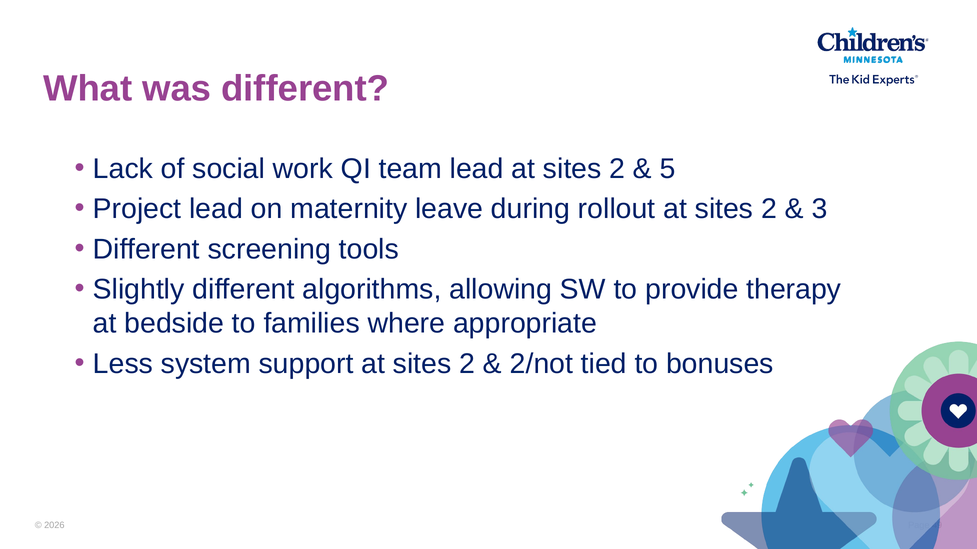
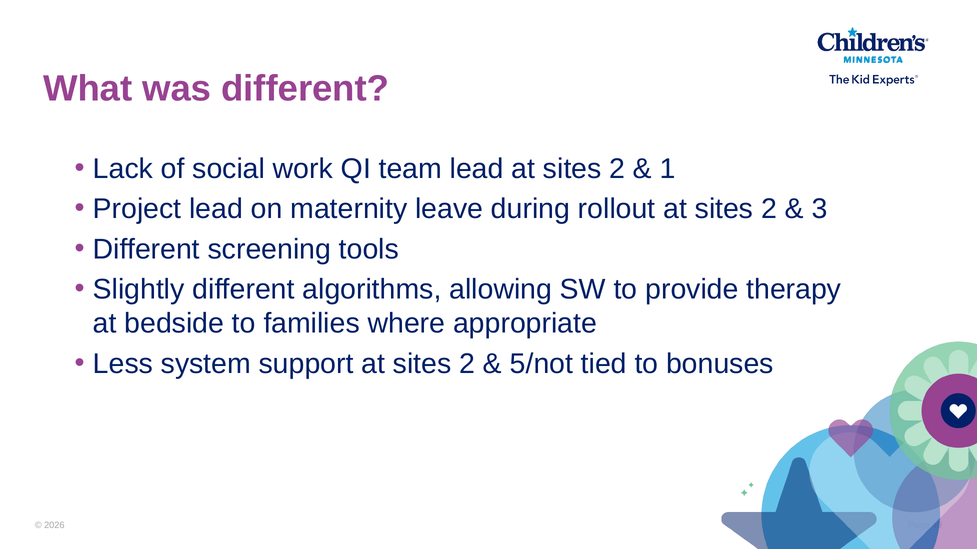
5: 5 -> 1
2/not: 2/not -> 5/not
